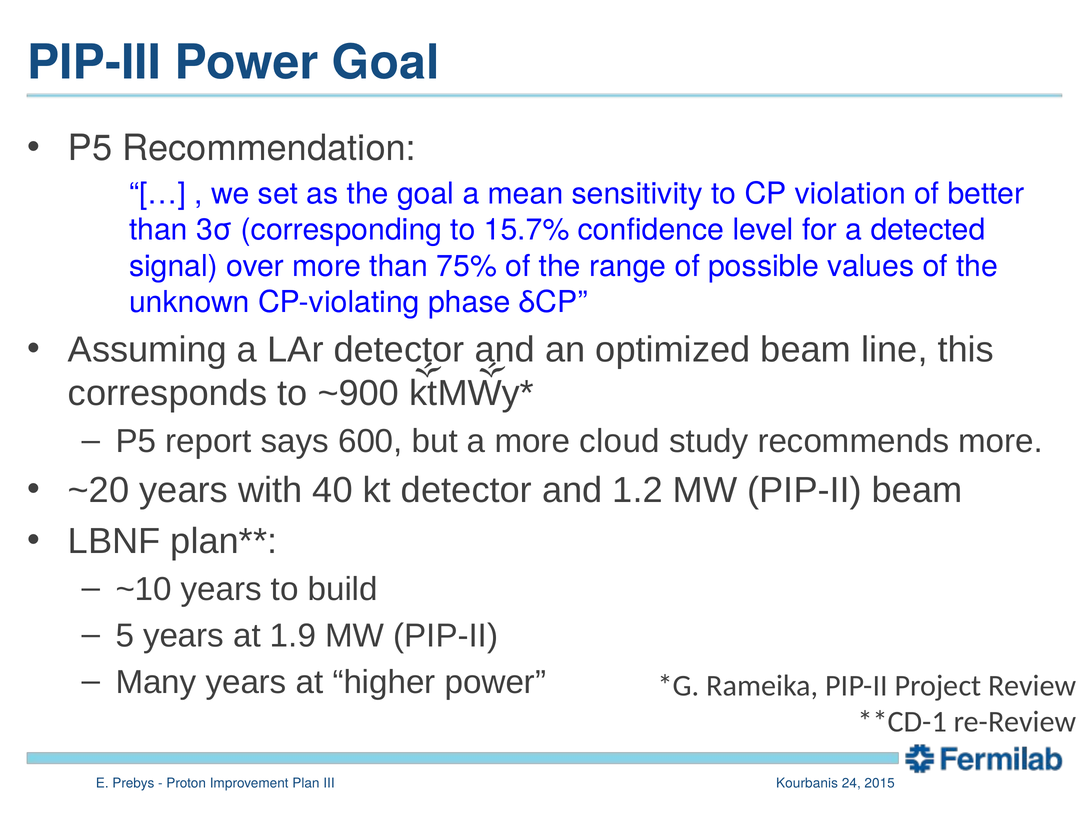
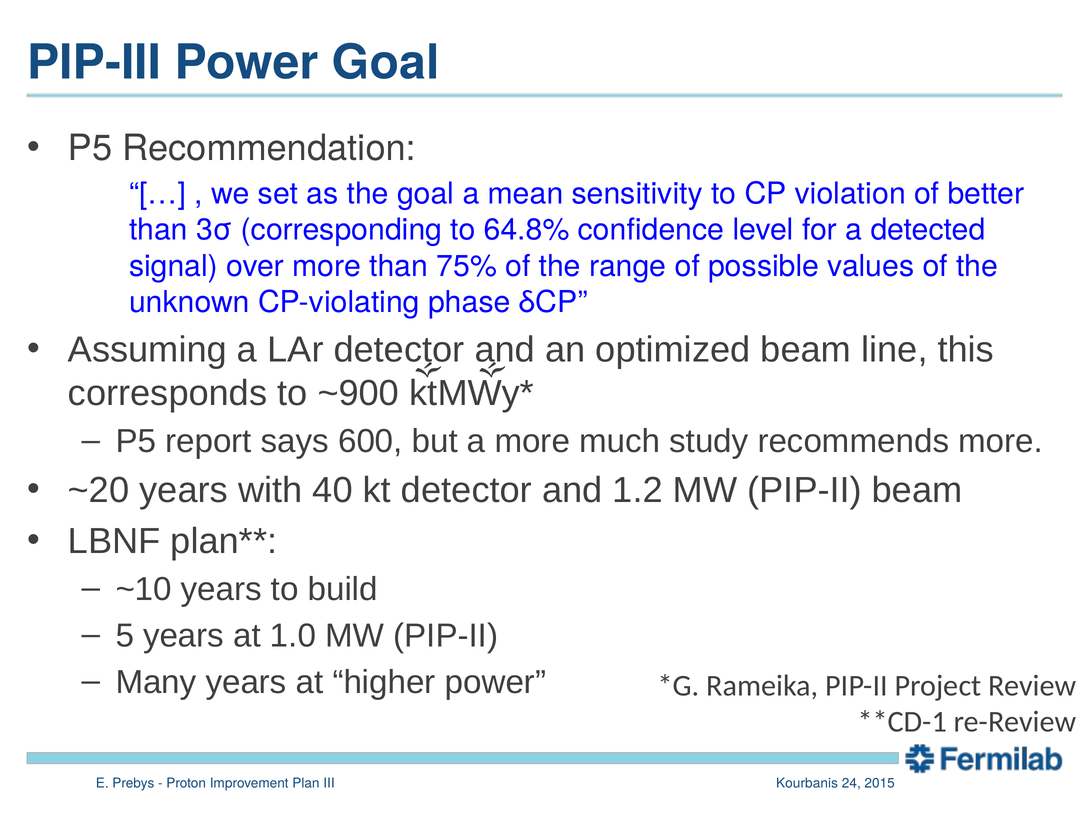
15.7%: 15.7% -> 64.8%
cloud: cloud -> much
1.9: 1.9 -> 1.0
